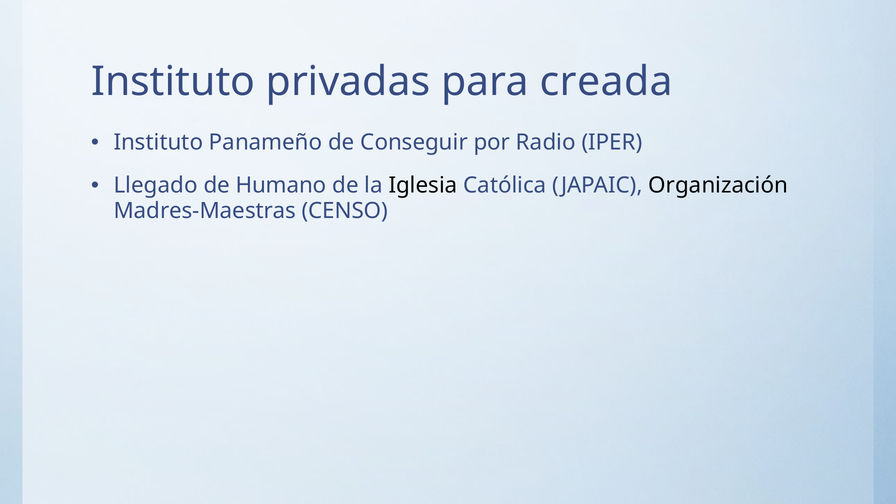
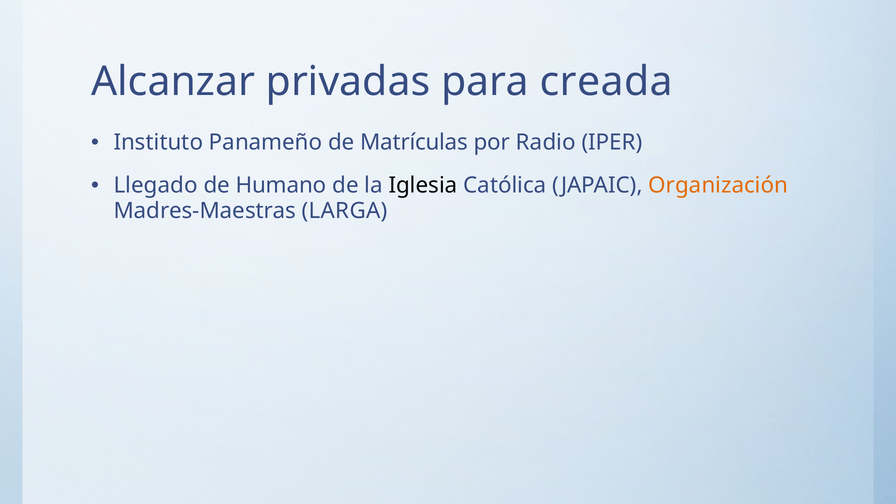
Instituto at (173, 82): Instituto -> Alcanzar
Conseguir: Conseguir -> Matrículas
Organización colour: black -> orange
CENSO: CENSO -> LARGA
